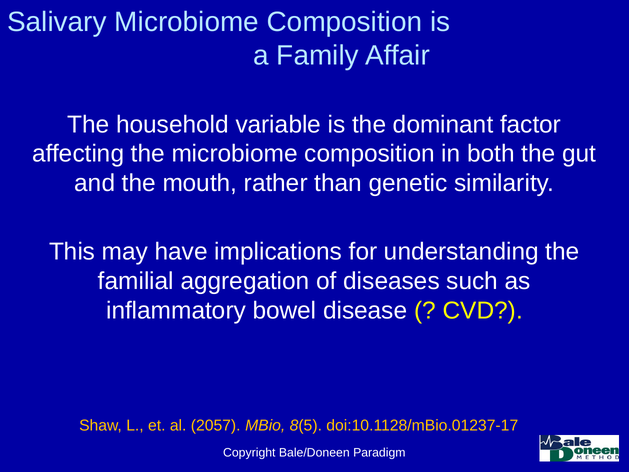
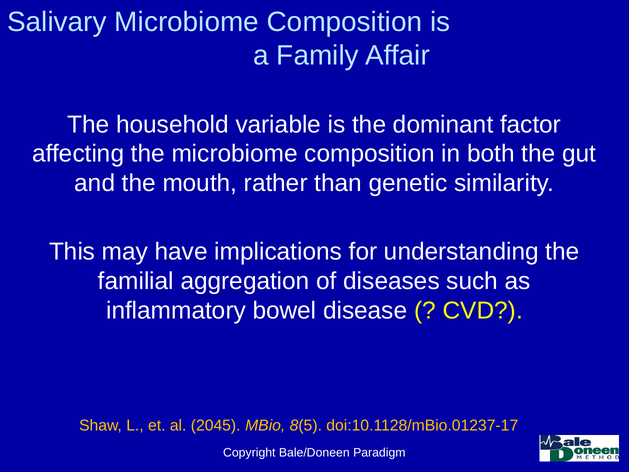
2057: 2057 -> 2045
